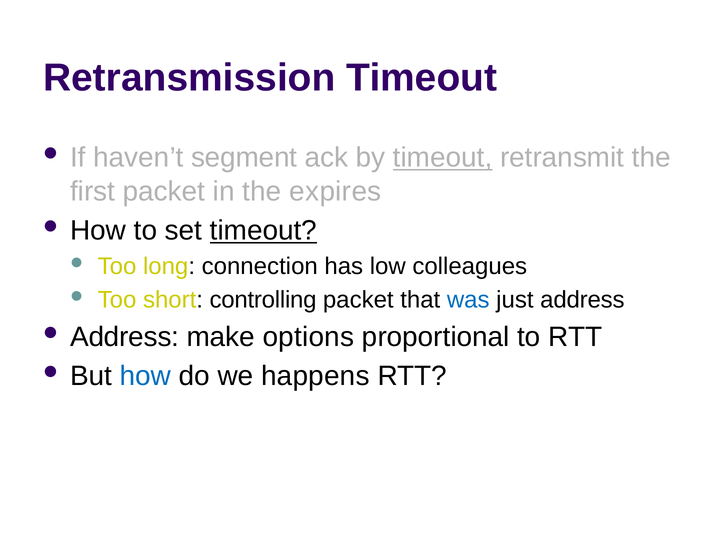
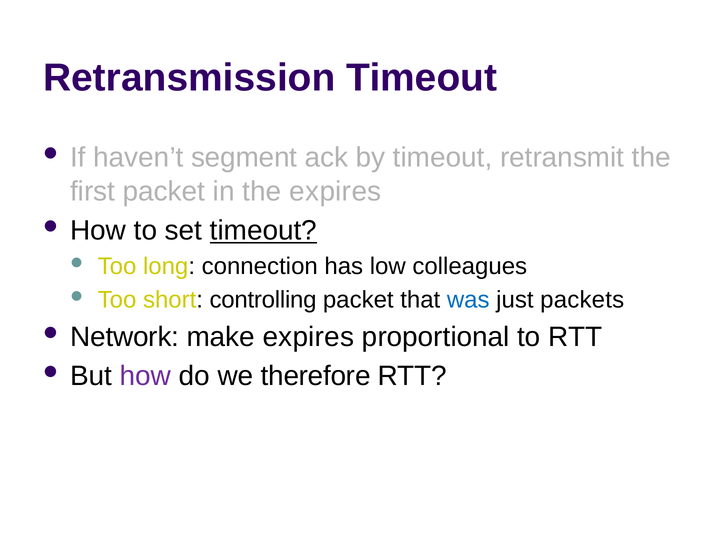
timeout at (443, 158) underline: present -> none
just address: address -> packets
Address at (125, 337): Address -> Network
make options: options -> expires
how at (145, 376) colour: blue -> purple
happens: happens -> therefore
